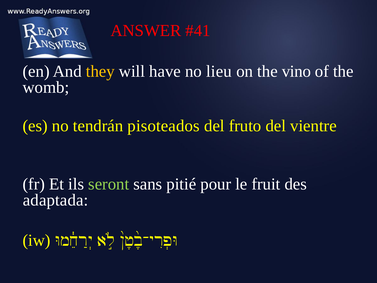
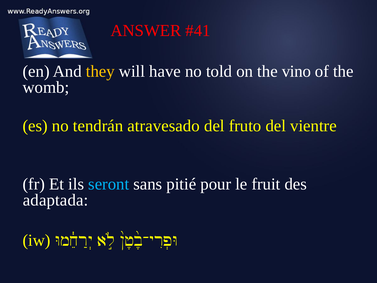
lieu: lieu -> told
pisoteados: pisoteados -> atravesado
seront colour: light green -> light blue
